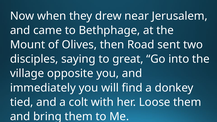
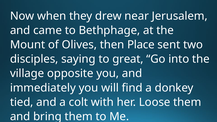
Road: Road -> Place
